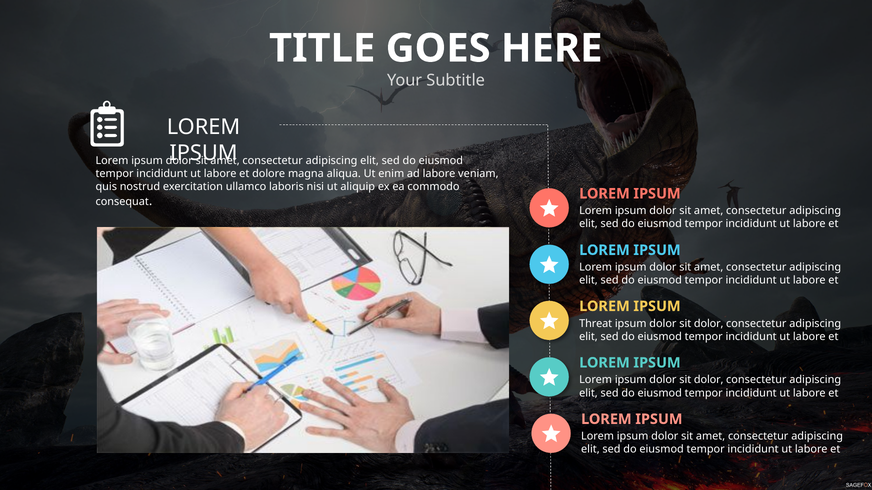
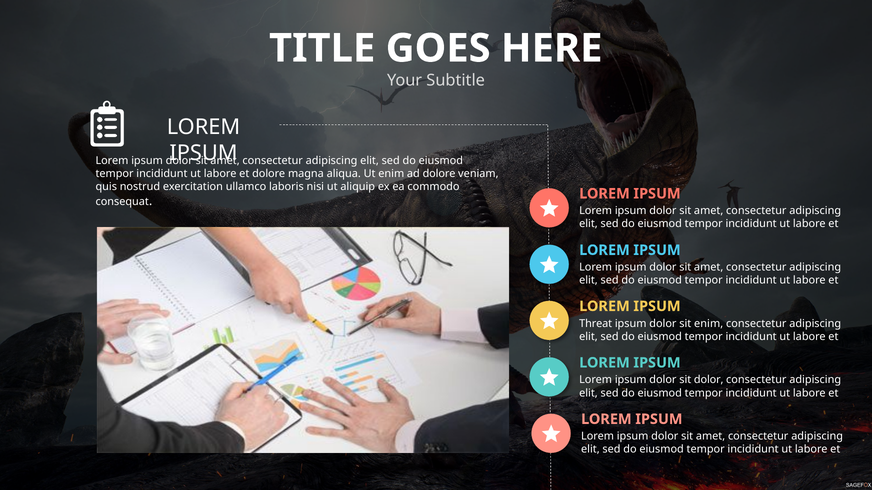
ad labore: labore -> dolore
dolor at (709, 324): dolor -> enim
